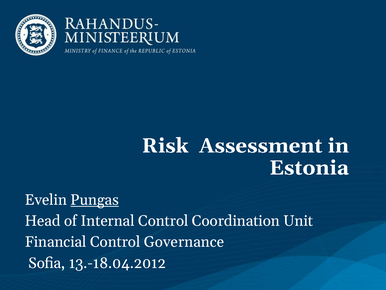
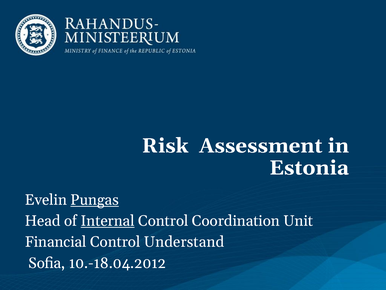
Internal underline: none -> present
Governance: Governance -> Understand
13.-18.04.2012: 13.-18.04.2012 -> 10.-18.04.2012
